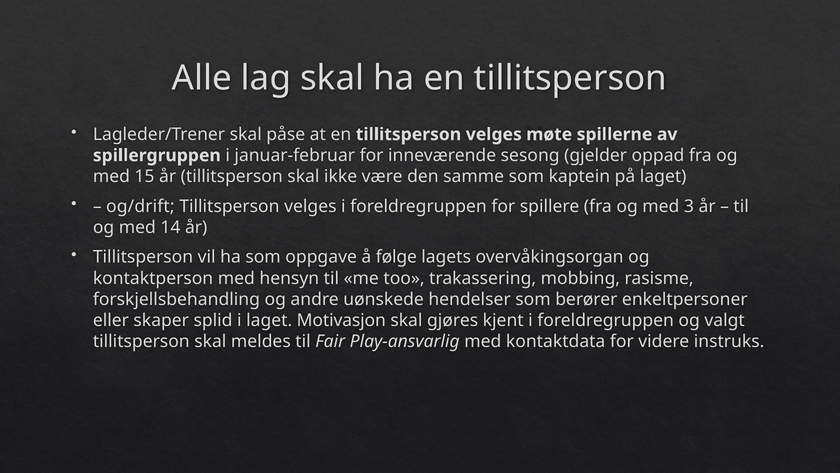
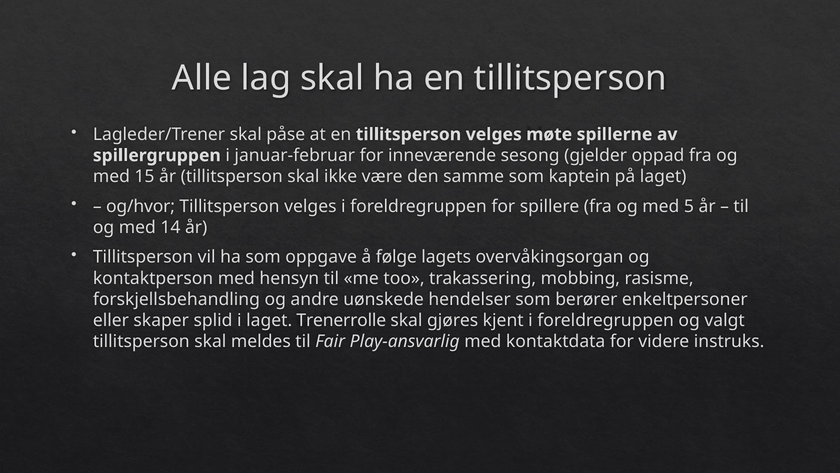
og/drift: og/drift -> og/hvor
3: 3 -> 5
Motivasjon: Motivasjon -> Trenerrolle
